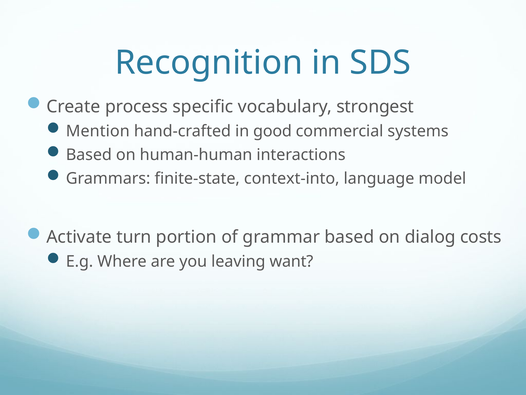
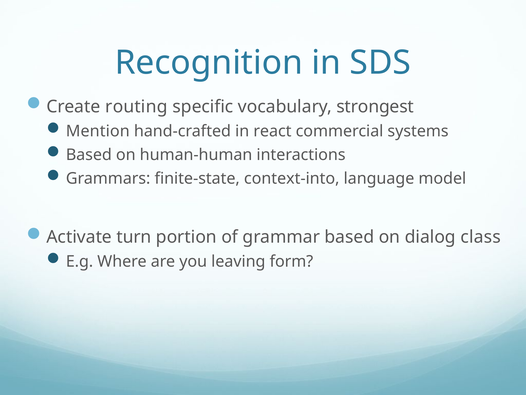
process: process -> routing
good: good -> react
costs: costs -> class
want: want -> form
